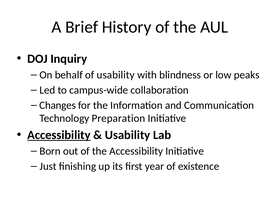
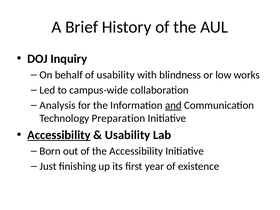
peaks: peaks -> works
Changes: Changes -> Analysis
and underline: none -> present
